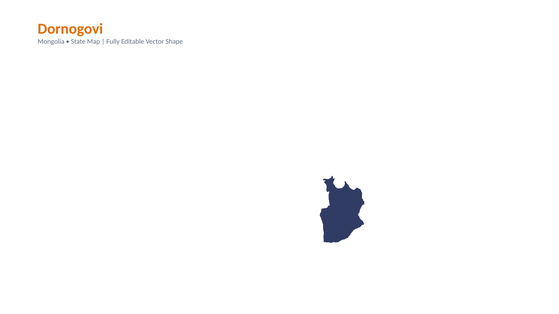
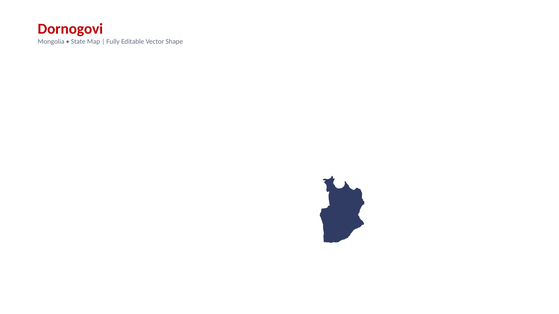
Dornogovi colour: orange -> red
